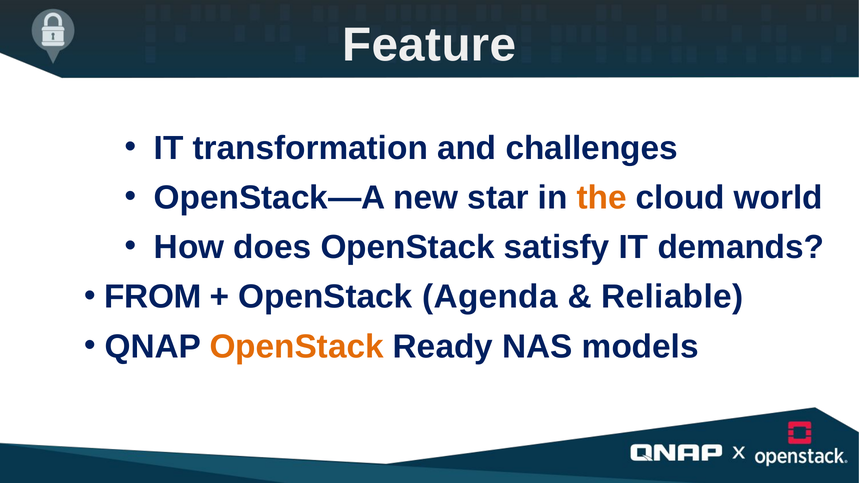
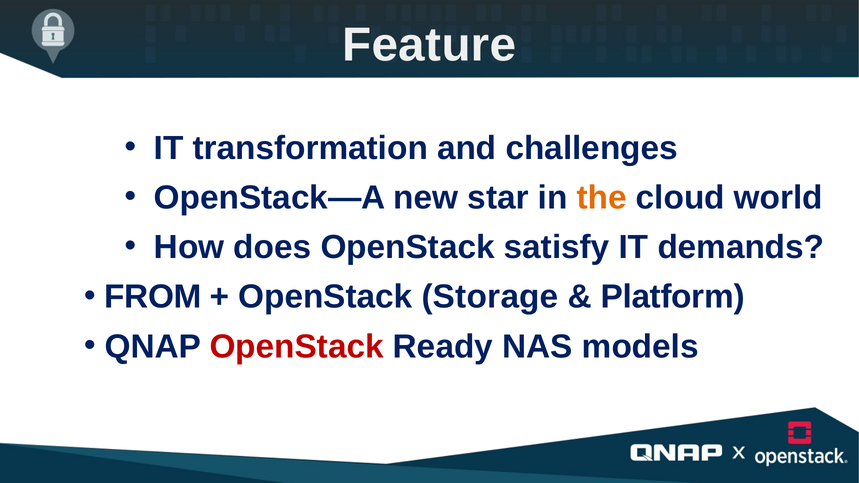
Agenda: Agenda -> Storage
Reliable: Reliable -> Platform
OpenStack at (297, 347) colour: orange -> red
